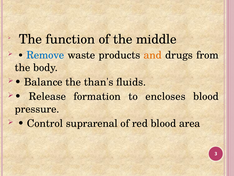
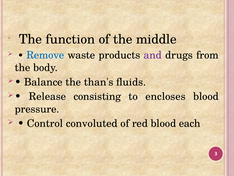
and colour: orange -> purple
formation: formation -> consisting
suprarenal: suprarenal -> convoluted
area: area -> each
